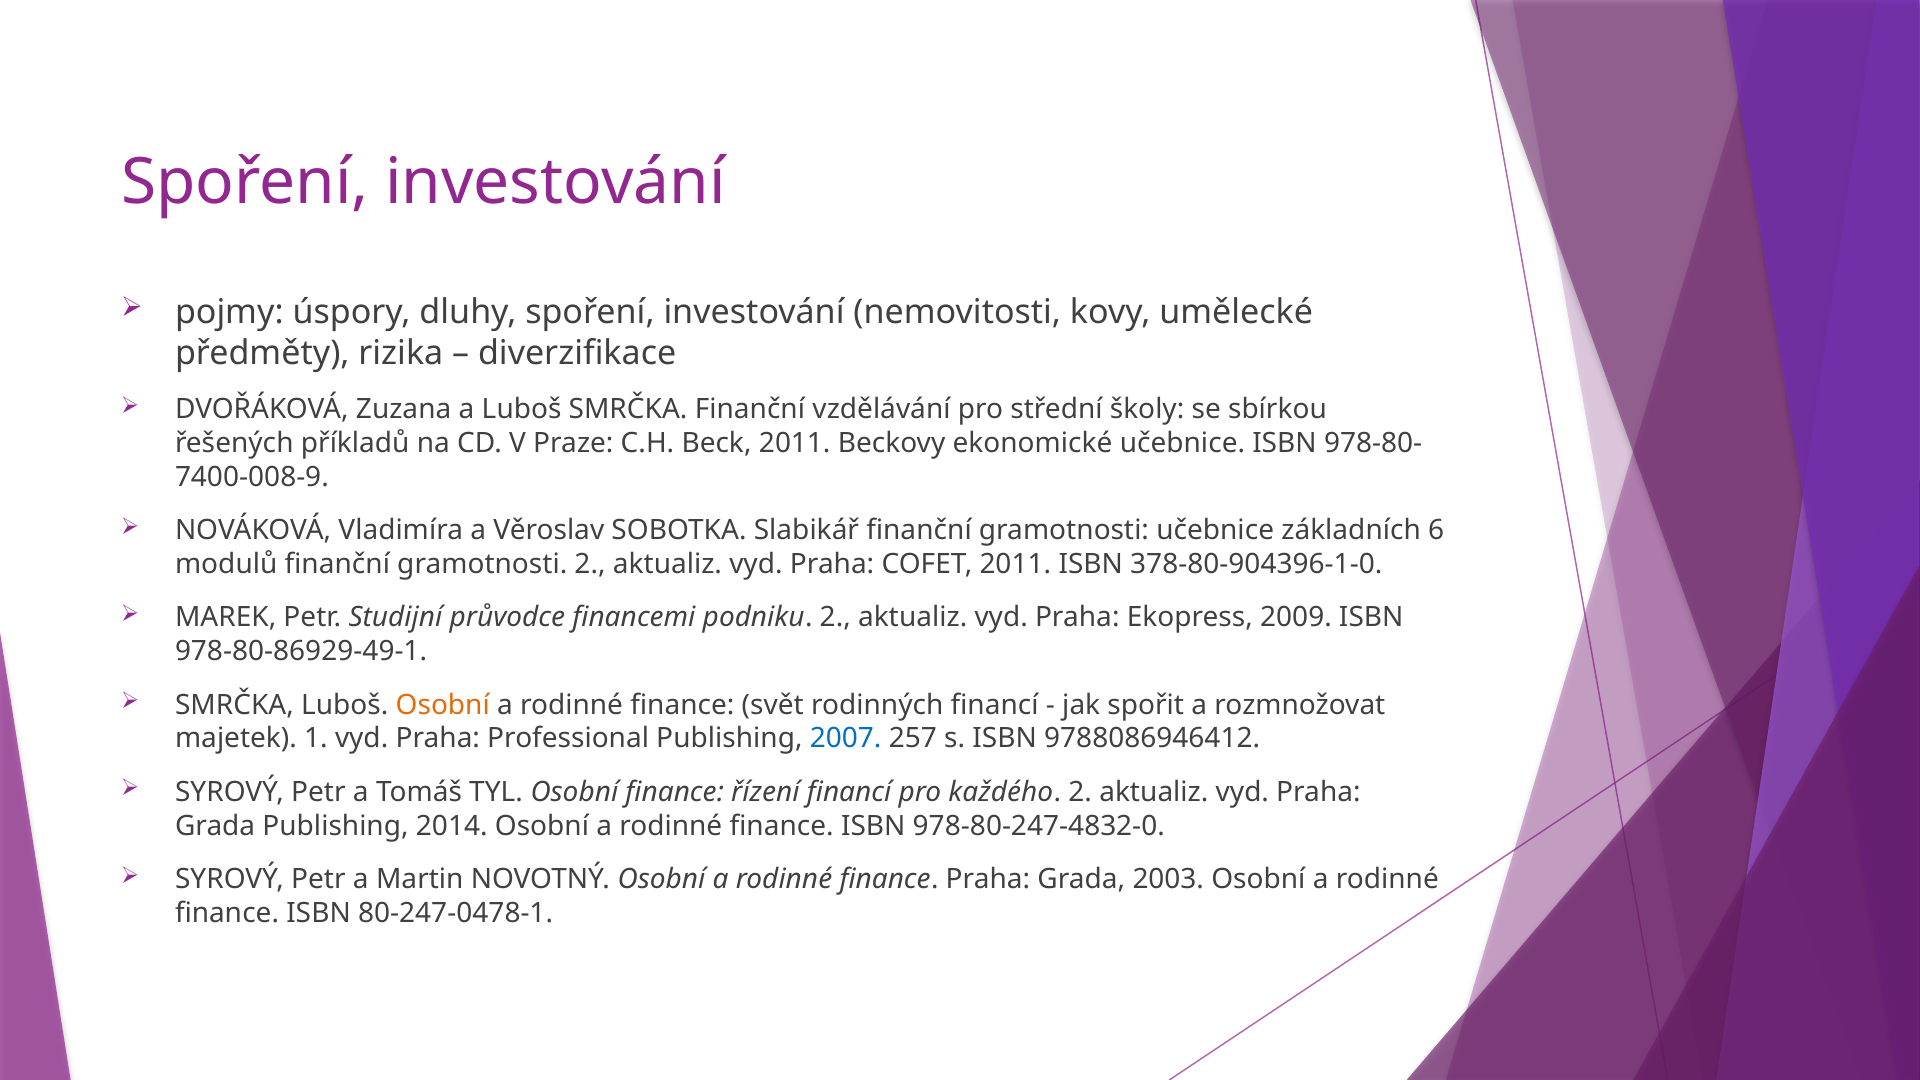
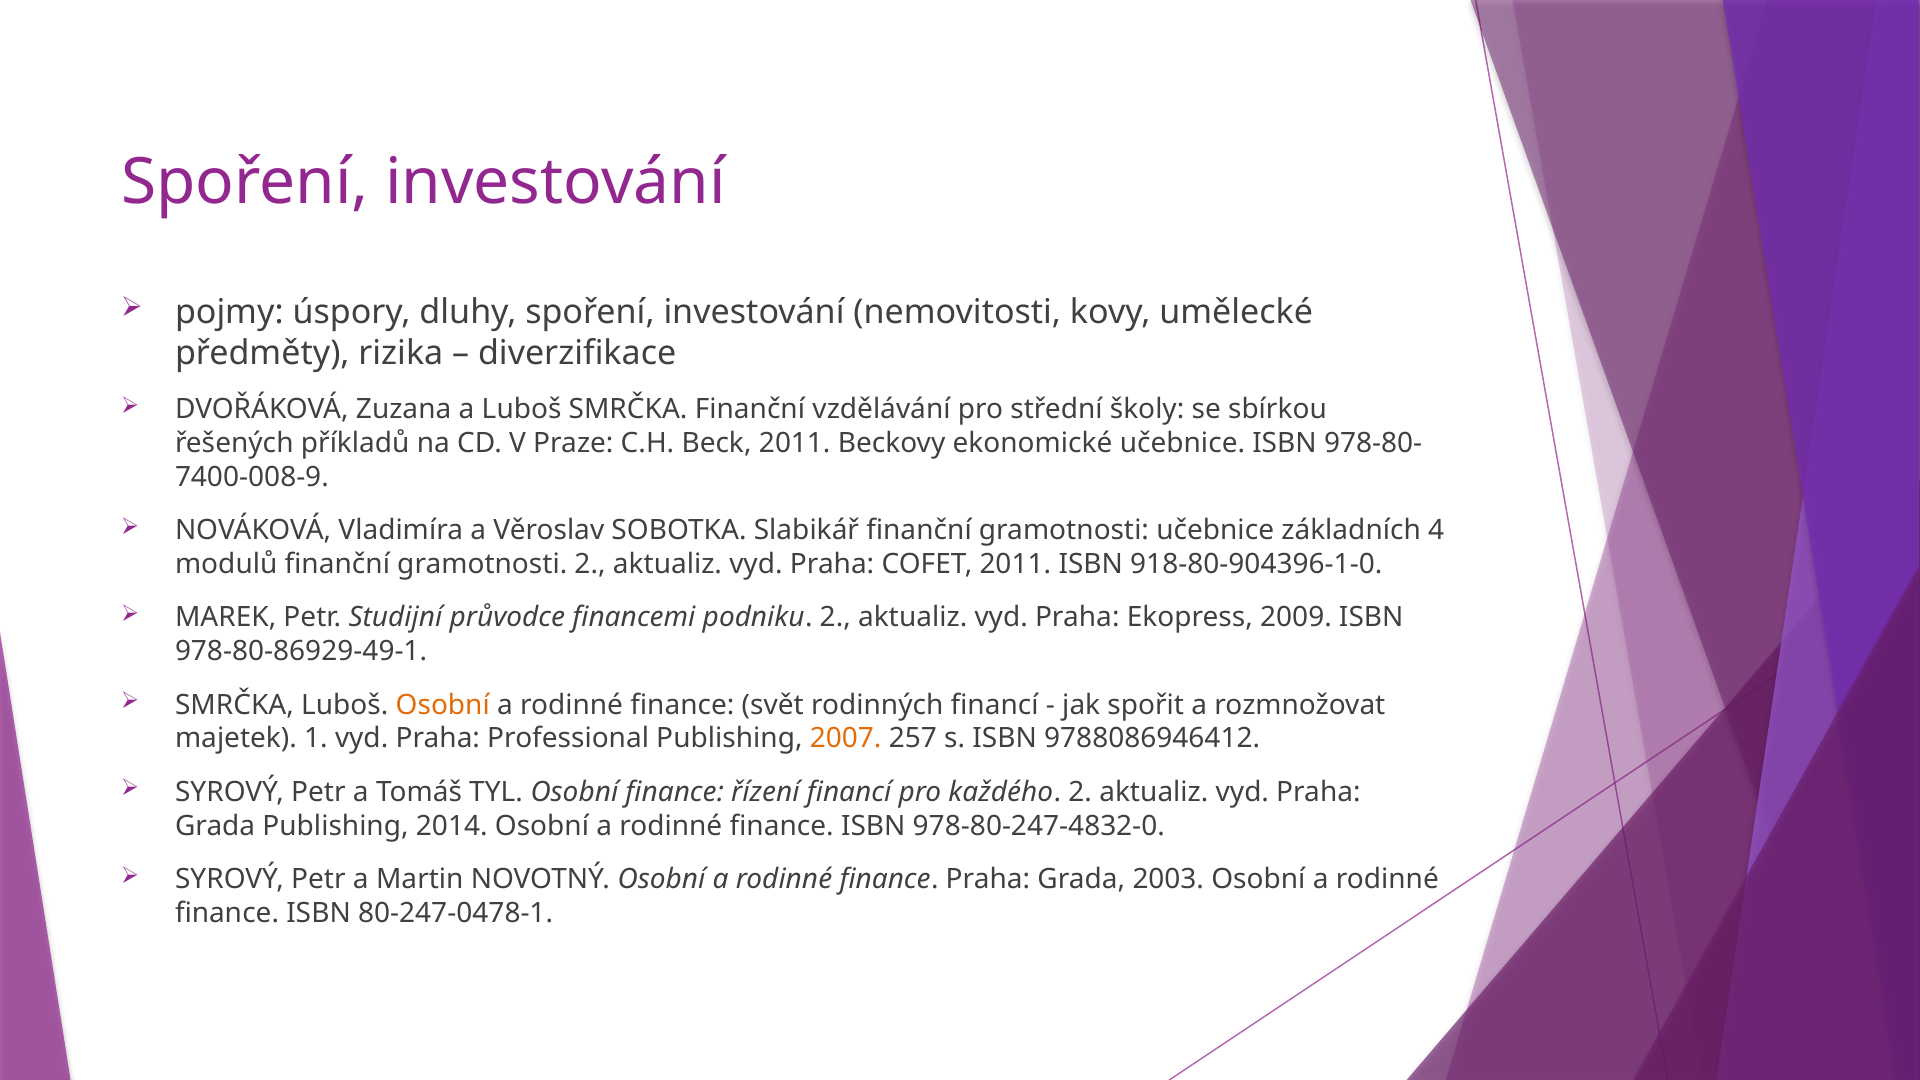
6: 6 -> 4
378-80-904396-1-0: 378-80-904396-1-0 -> 918-80-904396-1-0
2007 colour: blue -> orange
